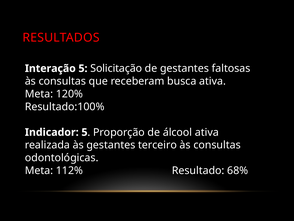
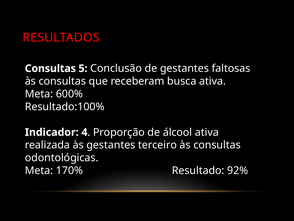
Interação at (50, 68): Interação -> Consultas
Solicitação: Solicitação -> Conclusão
120%: 120% -> 600%
Indicador 5: 5 -> 4
112%: 112% -> 170%
68%: 68% -> 92%
